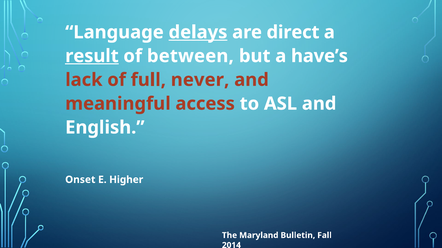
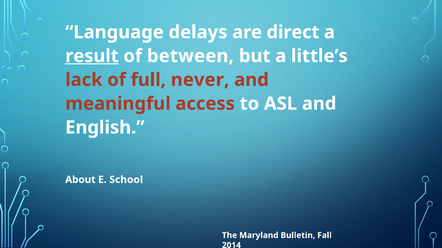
delays underline: present -> none
have’s: have’s -> little’s
Onset: Onset -> About
Higher: Higher -> School
